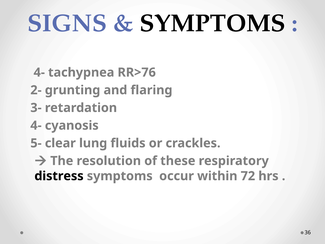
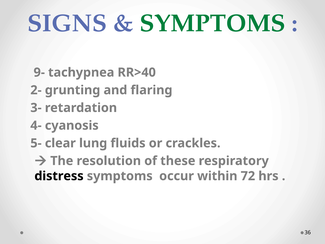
SYMPTOMS at (213, 23) colour: black -> green
4- at (39, 72): 4- -> 9-
RR>76: RR>76 -> RR>40
